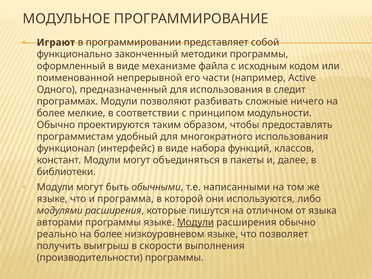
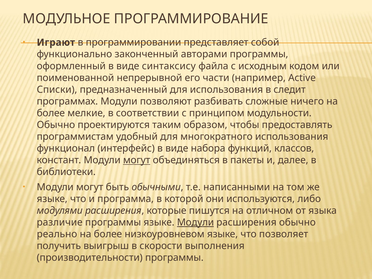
методики: методики -> авторами
механизме: механизме -> синтаксису
Одного: Одного -> Списки
могут at (137, 160) underline: none -> present
авторами: авторами -> различие
